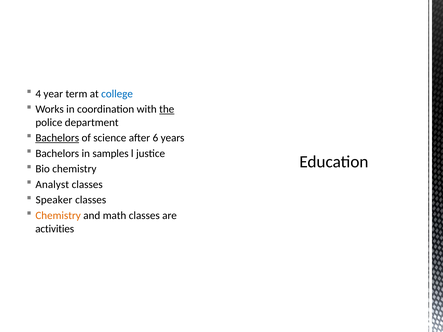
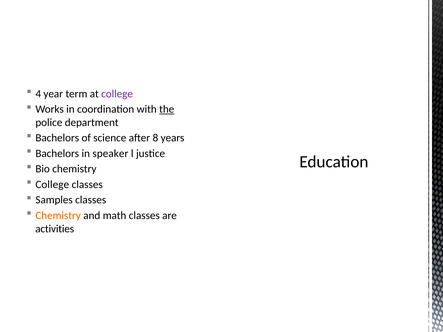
college at (117, 94) colour: blue -> purple
Bachelors at (57, 138) underline: present -> none
6: 6 -> 8
samples: samples -> speaker
Analyst at (52, 185): Analyst -> College
Speaker: Speaker -> Samples
